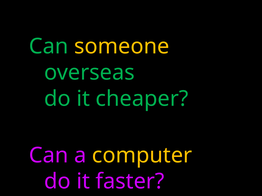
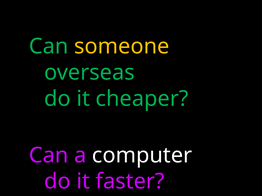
computer colour: yellow -> white
